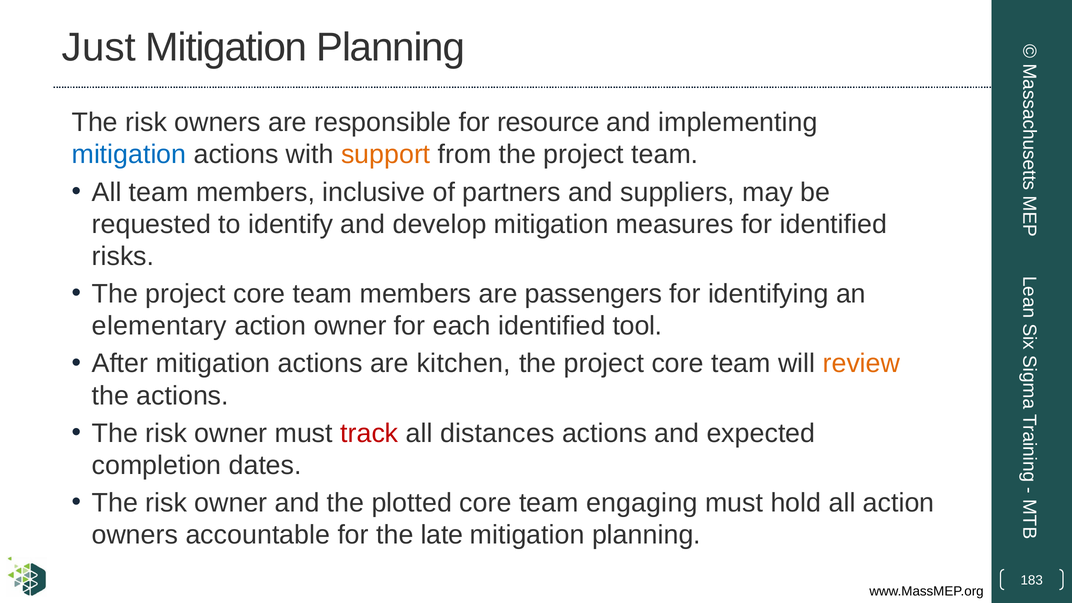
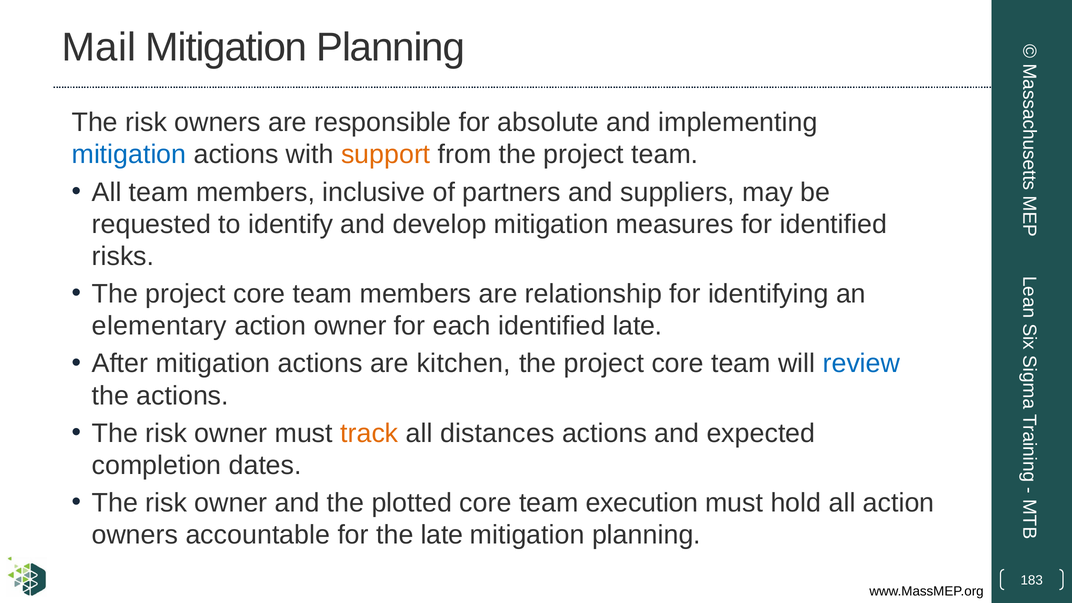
Just: Just -> Mail
resource: resource -> absolute
passengers: passengers -> relationship
identified tool: tool -> late
review colour: orange -> blue
track colour: red -> orange
engaging: engaging -> execution
